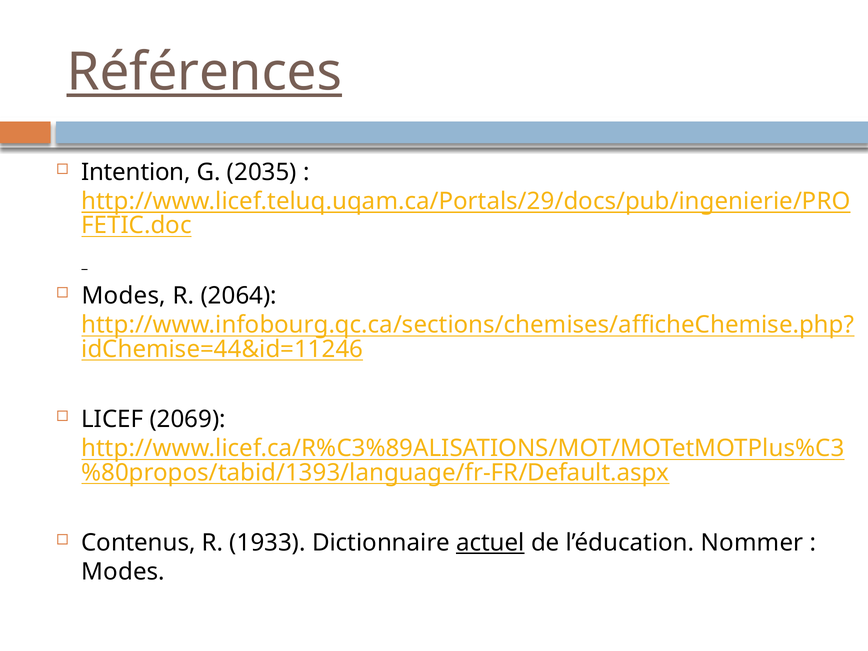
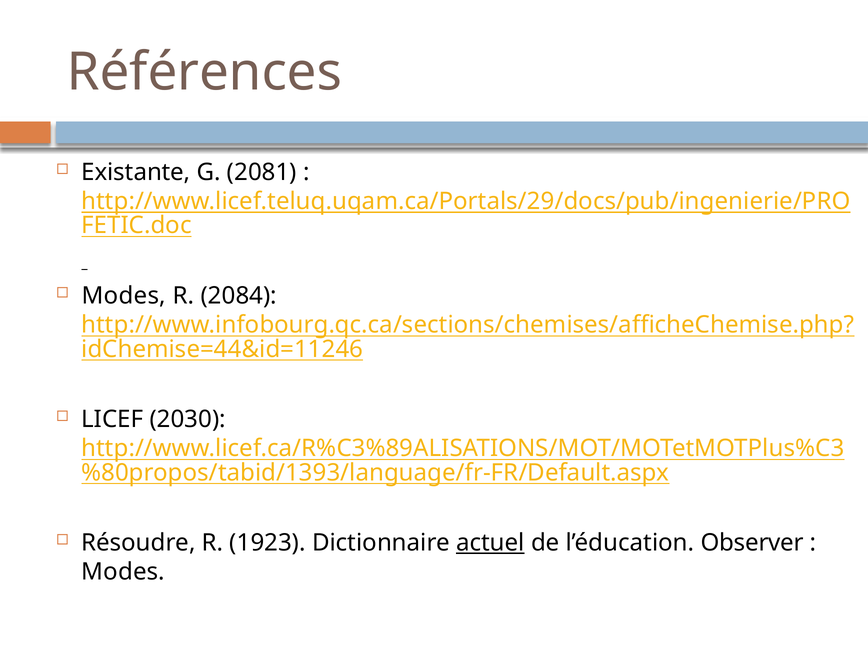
Références underline: present -> none
Intention: Intention -> Existante
2035: 2035 -> 2081
2064: 2064 -> 2084
2069: 2069 -> 2030
Contenus: Contenus -> Résoudre
1933: 1933 -> 1923
Nommer: Nommer -> Observer
